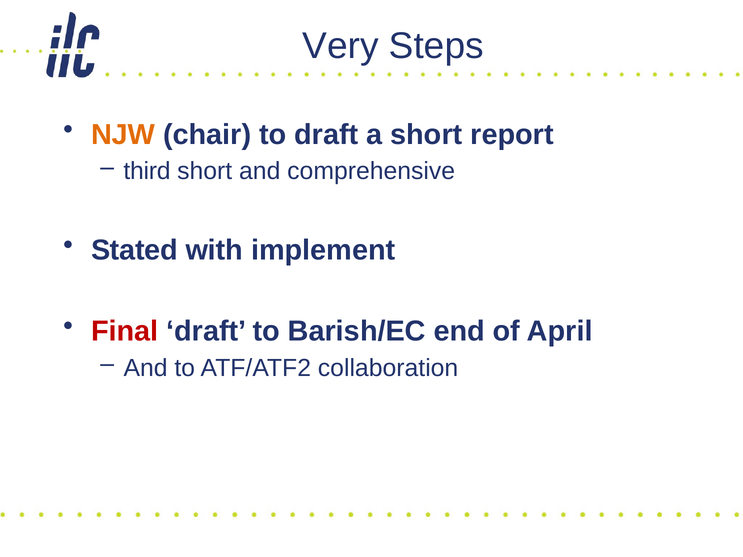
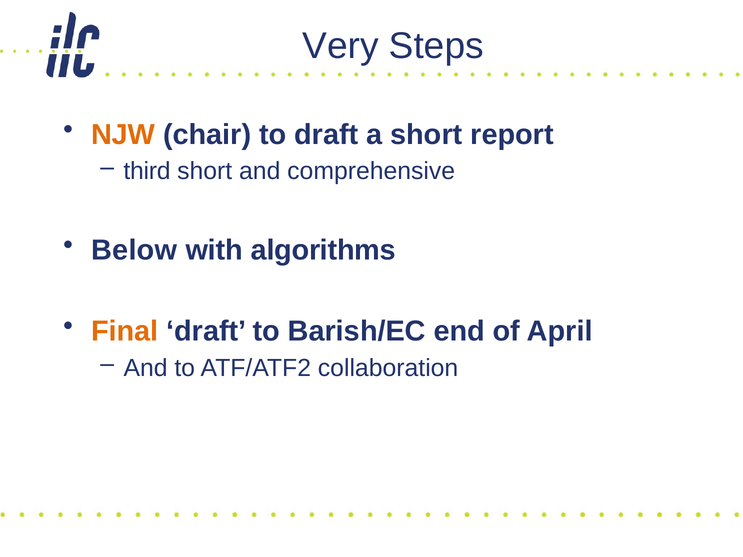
Stated: Stated -> Below
implement: implement -> algorithms
Final colour: red -> orange
